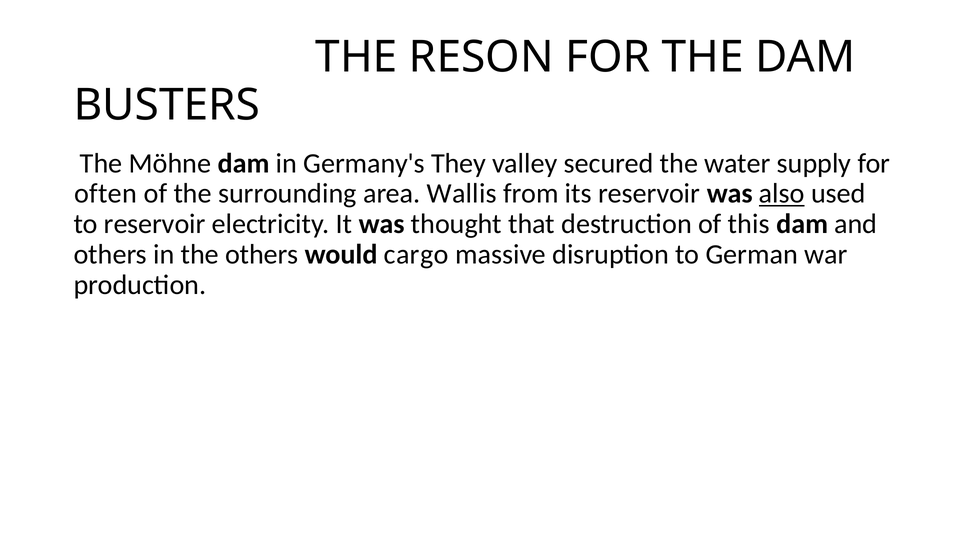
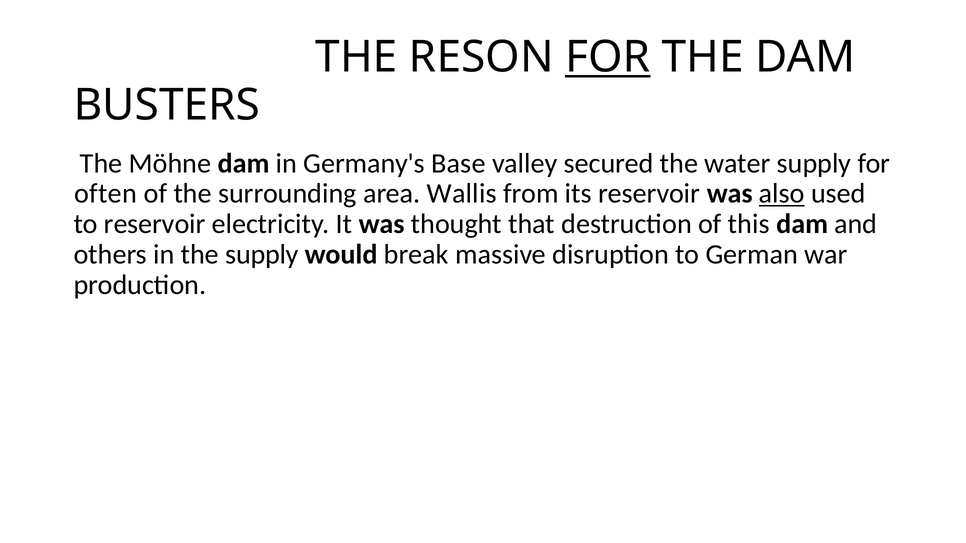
FOR at (608, 57) underline: none -> present
They: They -> Base
the others: others -> supply
cargo: cargo -> break
